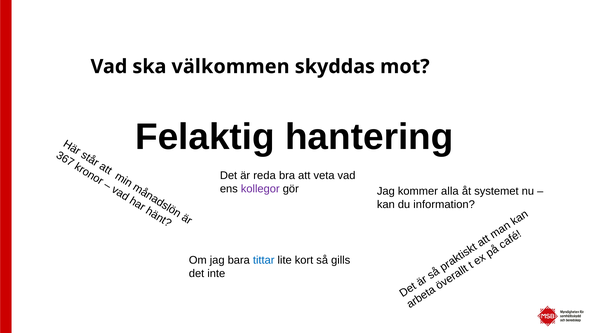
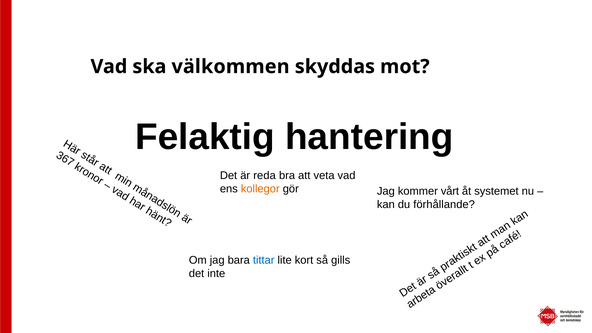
kollegor colour: purple -> orange
alla: alla -> vårt
information: information -> förhållande
